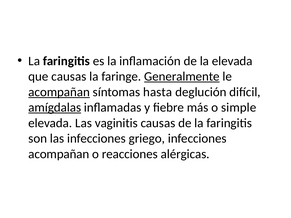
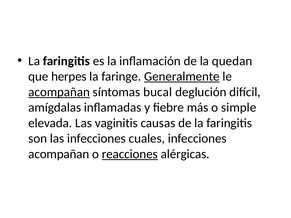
la elevada: elevada -> quedan
que causas: causas -> herpes
hasta: hasta -> bucal
amígdalas underline: present -> none
griego: griego -> cuales
reacciones underline: none -> present
